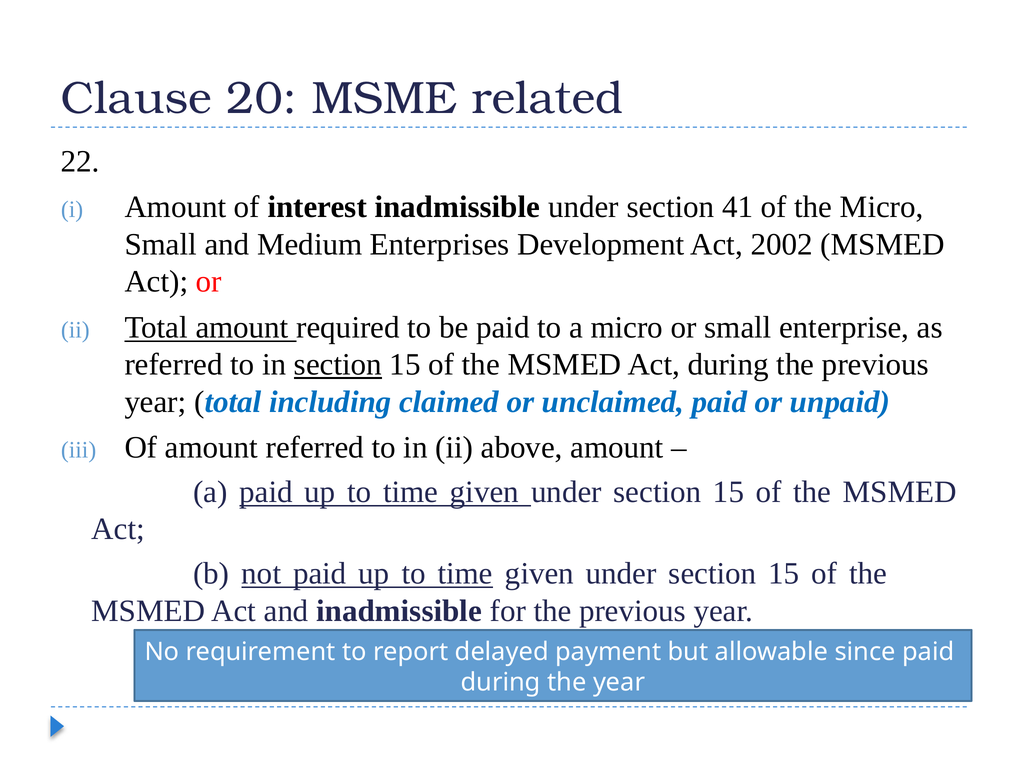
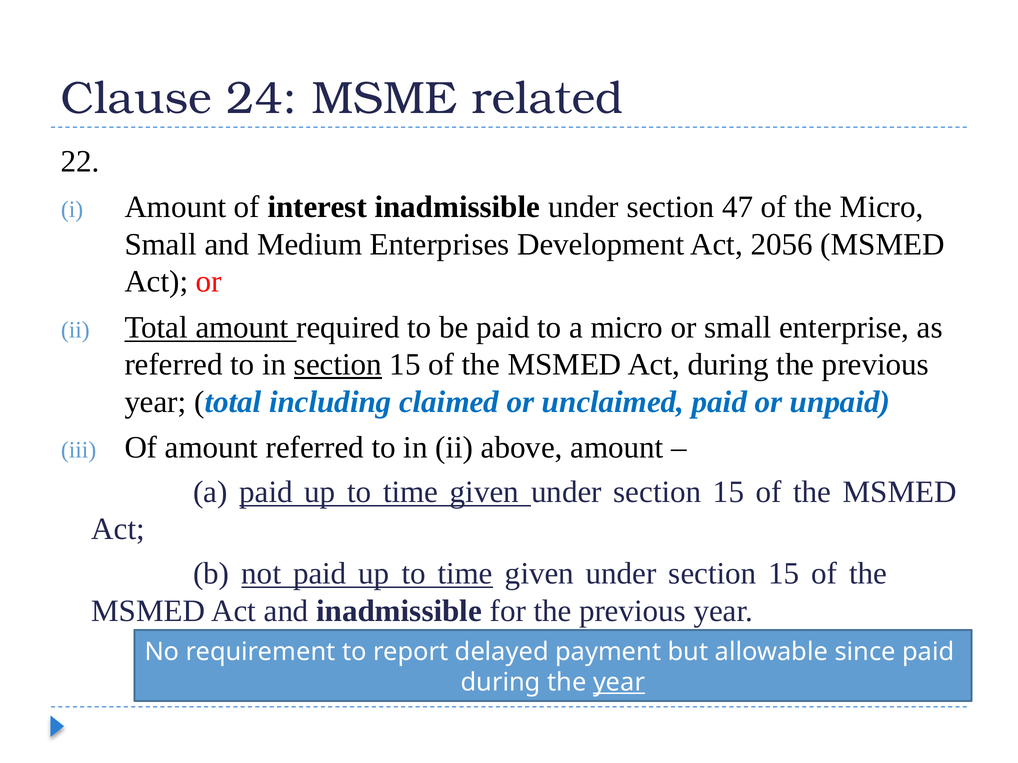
20: 20 -> 24
41: 41 -> 47
2002: 2002 -> 2056
year at (619, 683) underline: none -> present
